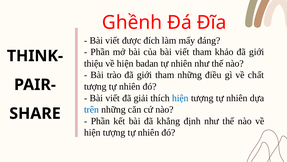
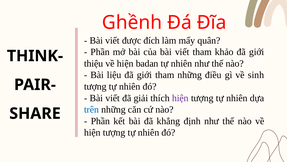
đáng: đáng -> quân
trào: trào -> liệu
chất: chất -> sinh
hiện at (180, 98) colour: blue -> purple
